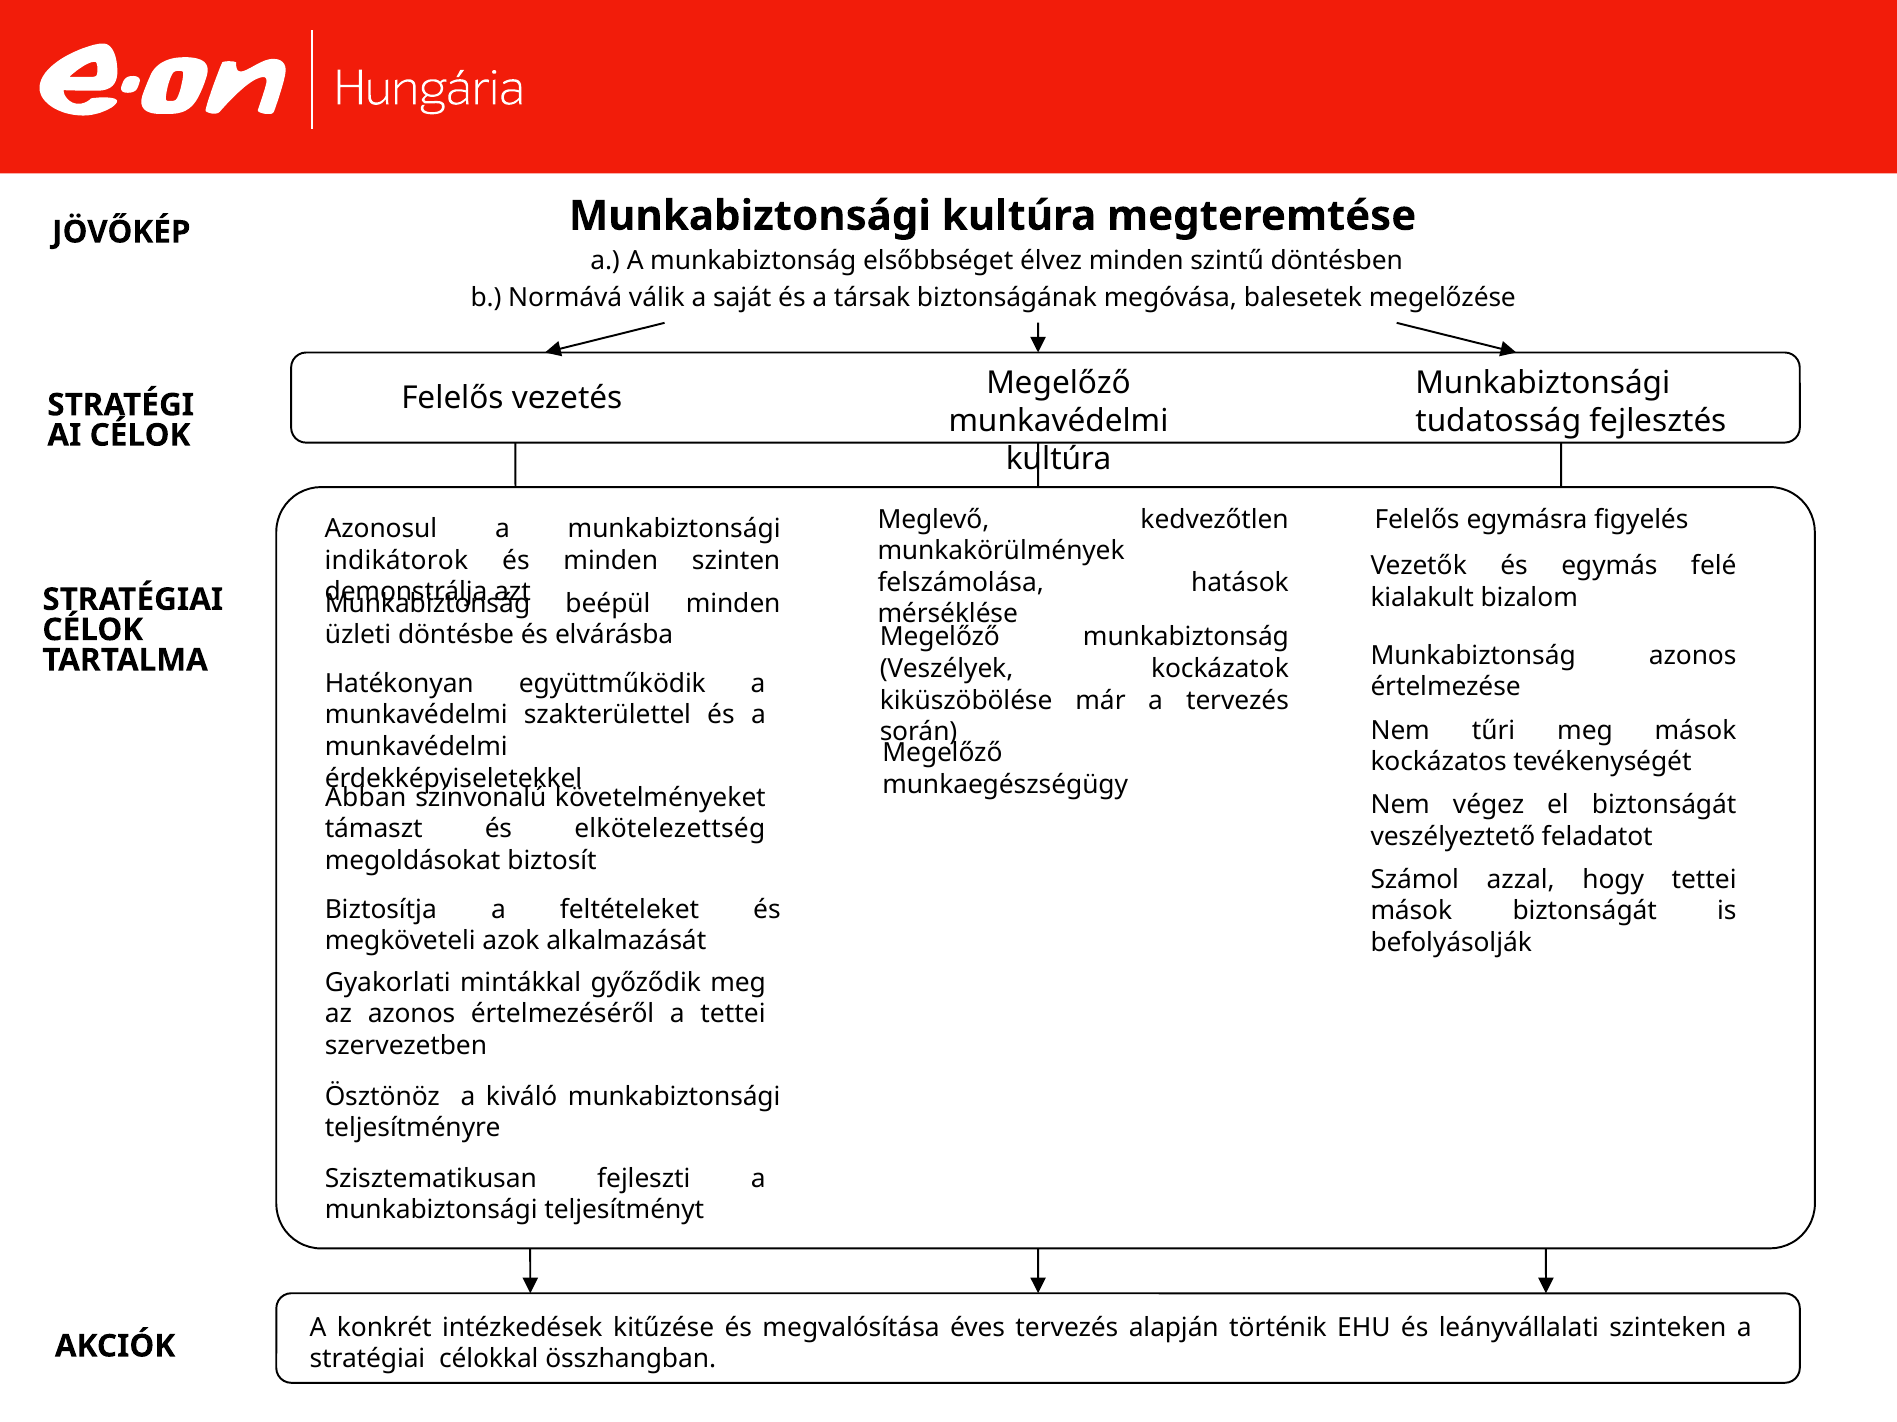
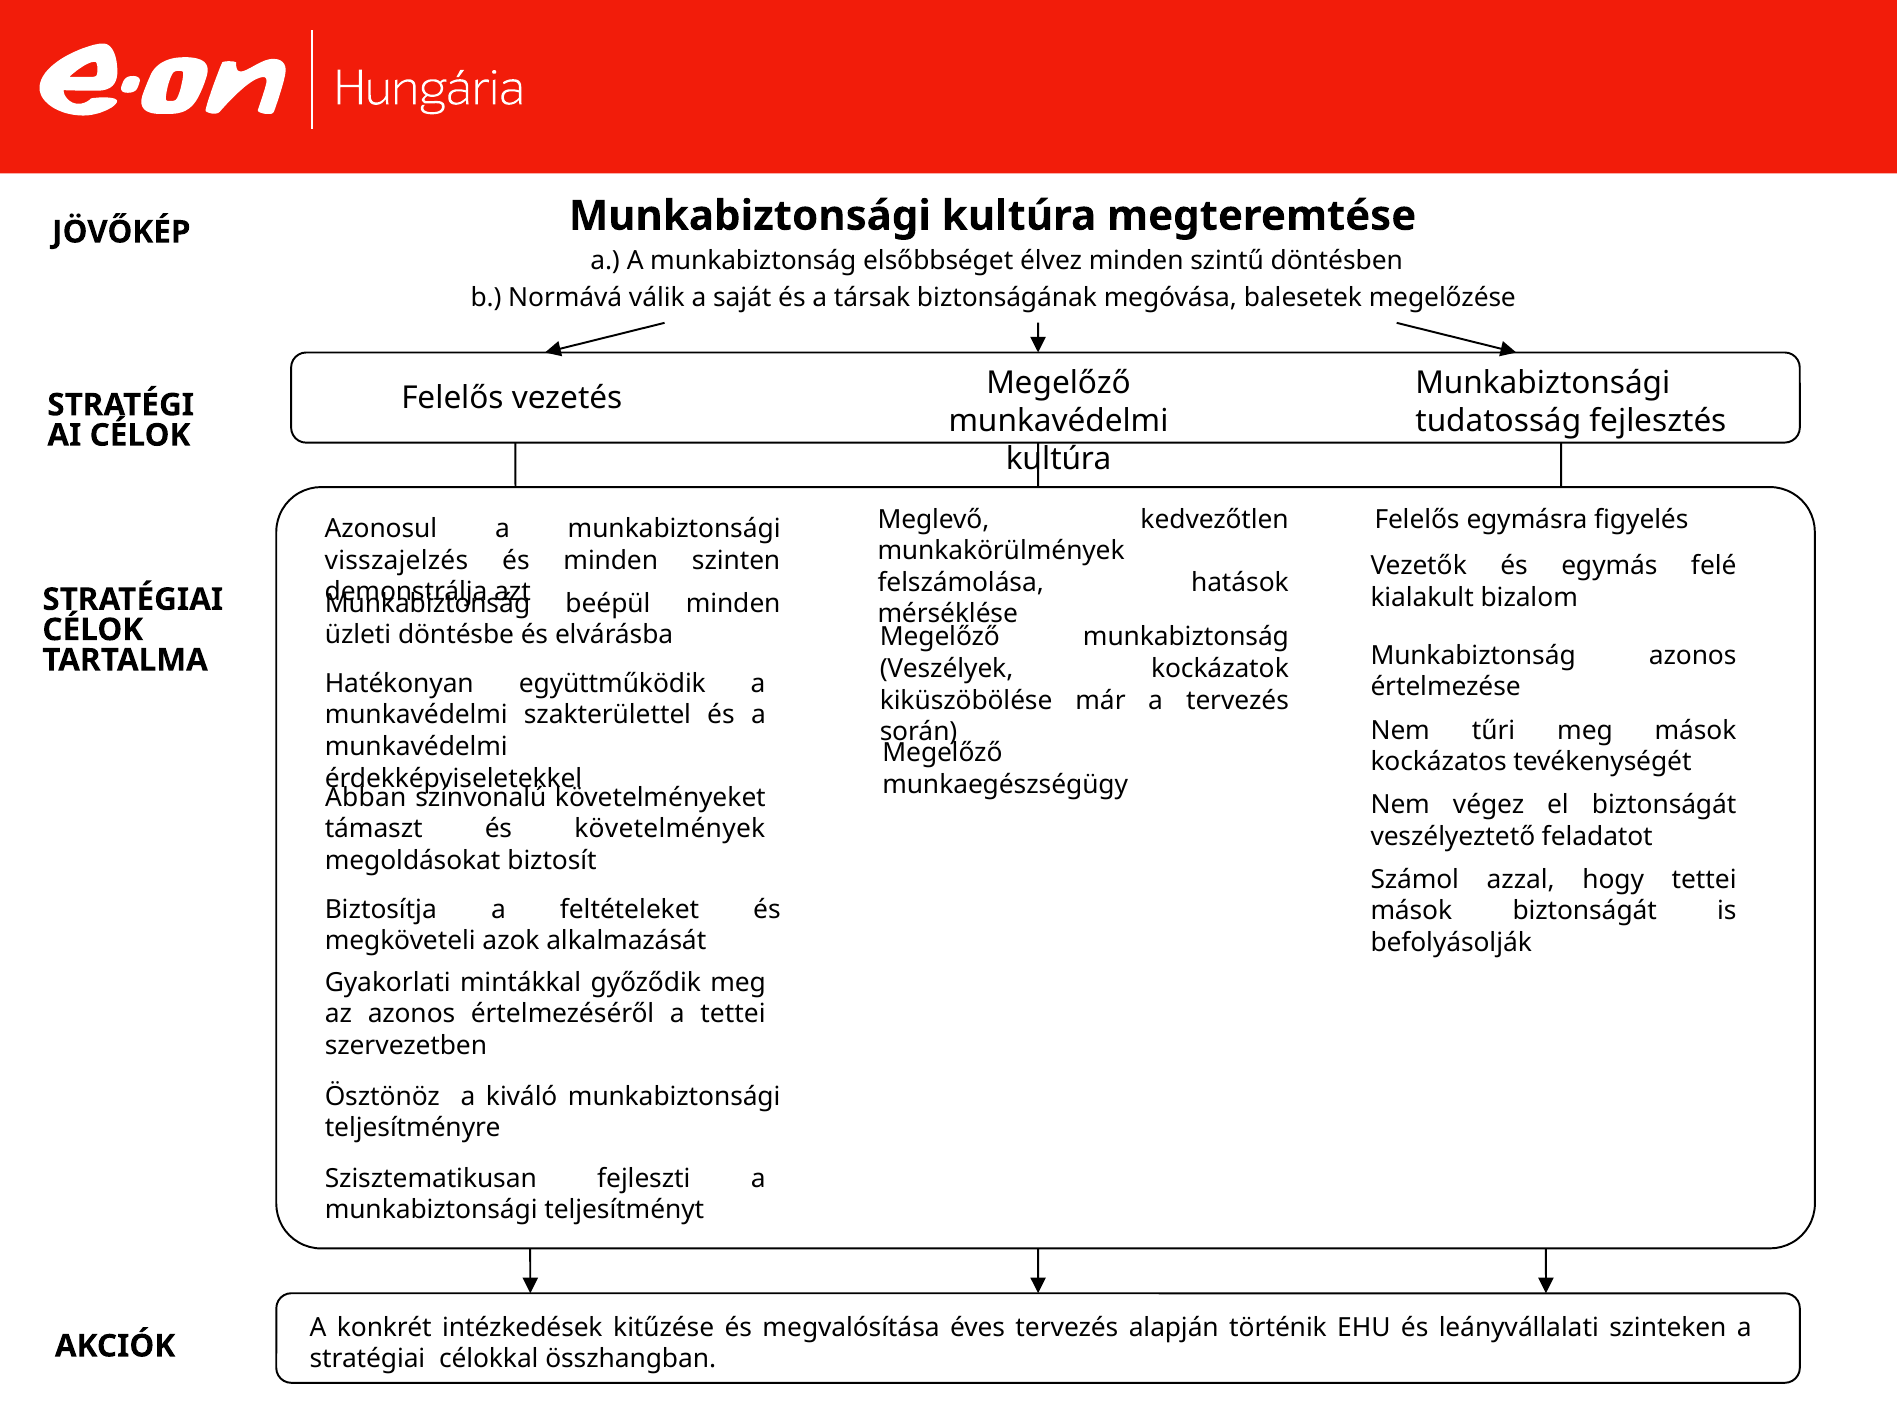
indikátorok: indikátorok -> visszajelzés
elkötelezettség: elkötelezettség -> követelmények
